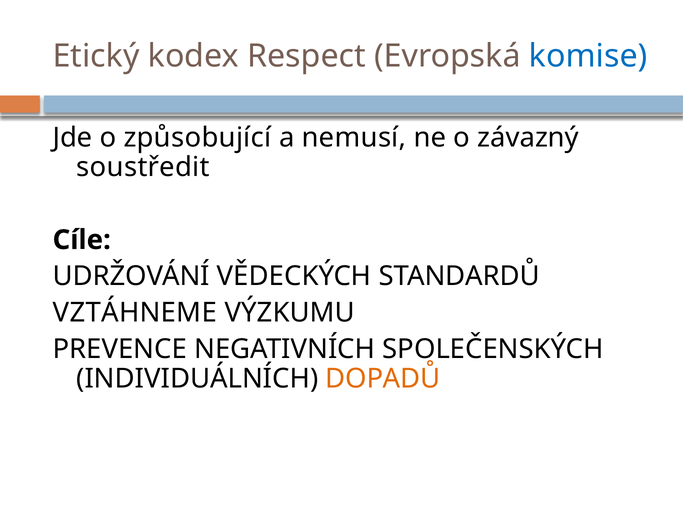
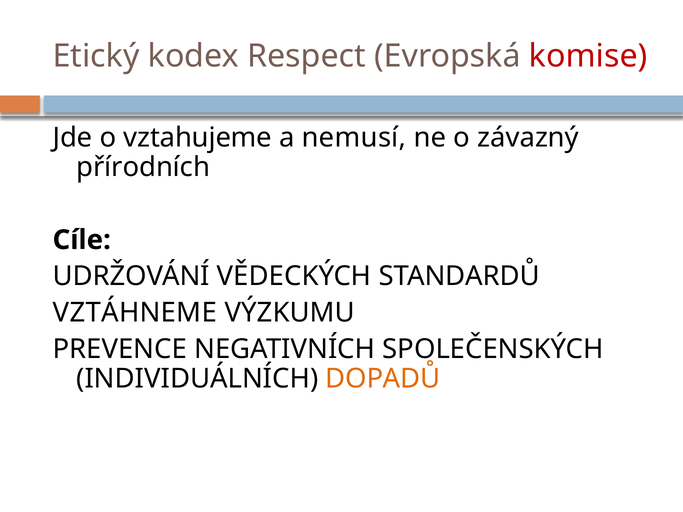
komise colour: blue -> red
způsobující: způsobující -> vztahujeme
soustředit: soustředit -> přírodních
